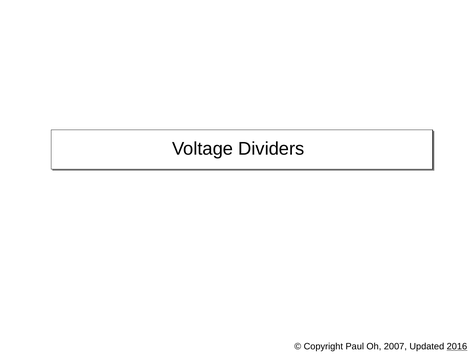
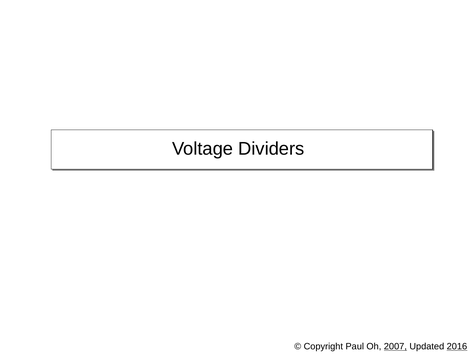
2007 underline: none -> present
